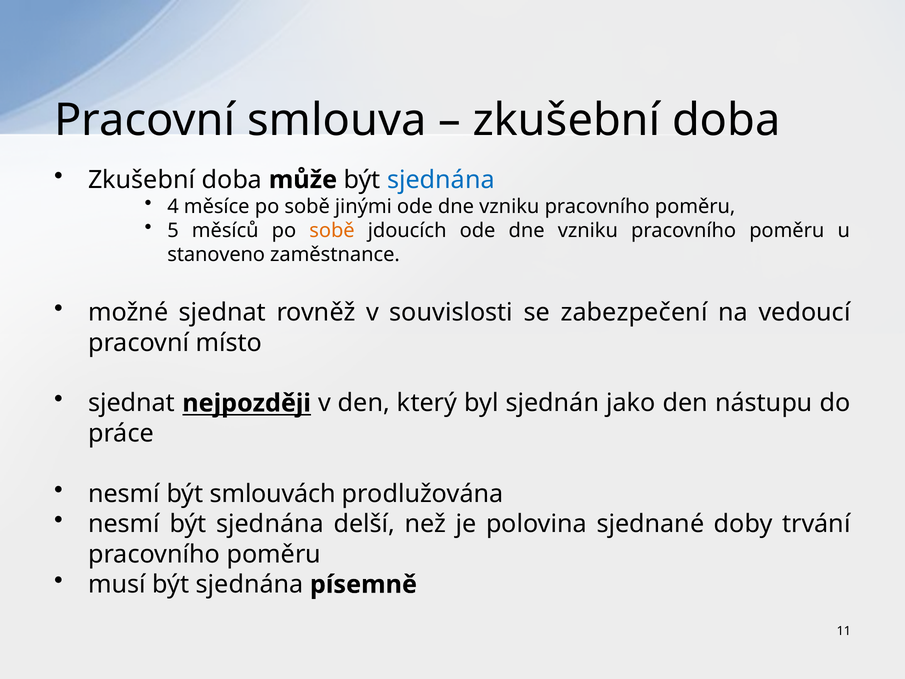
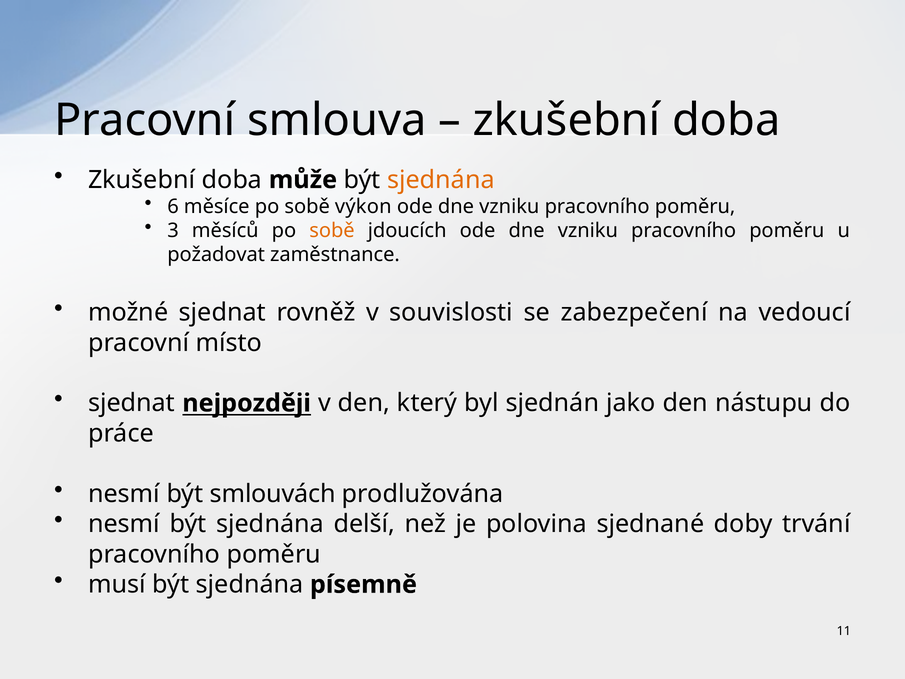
sjednána at (441, 180) colour: blue -> orange
4: 4 -> 6
jinými: jinými -> výkon
5: 5 -> 3
stanoveno: stanoveno -> požadovat
